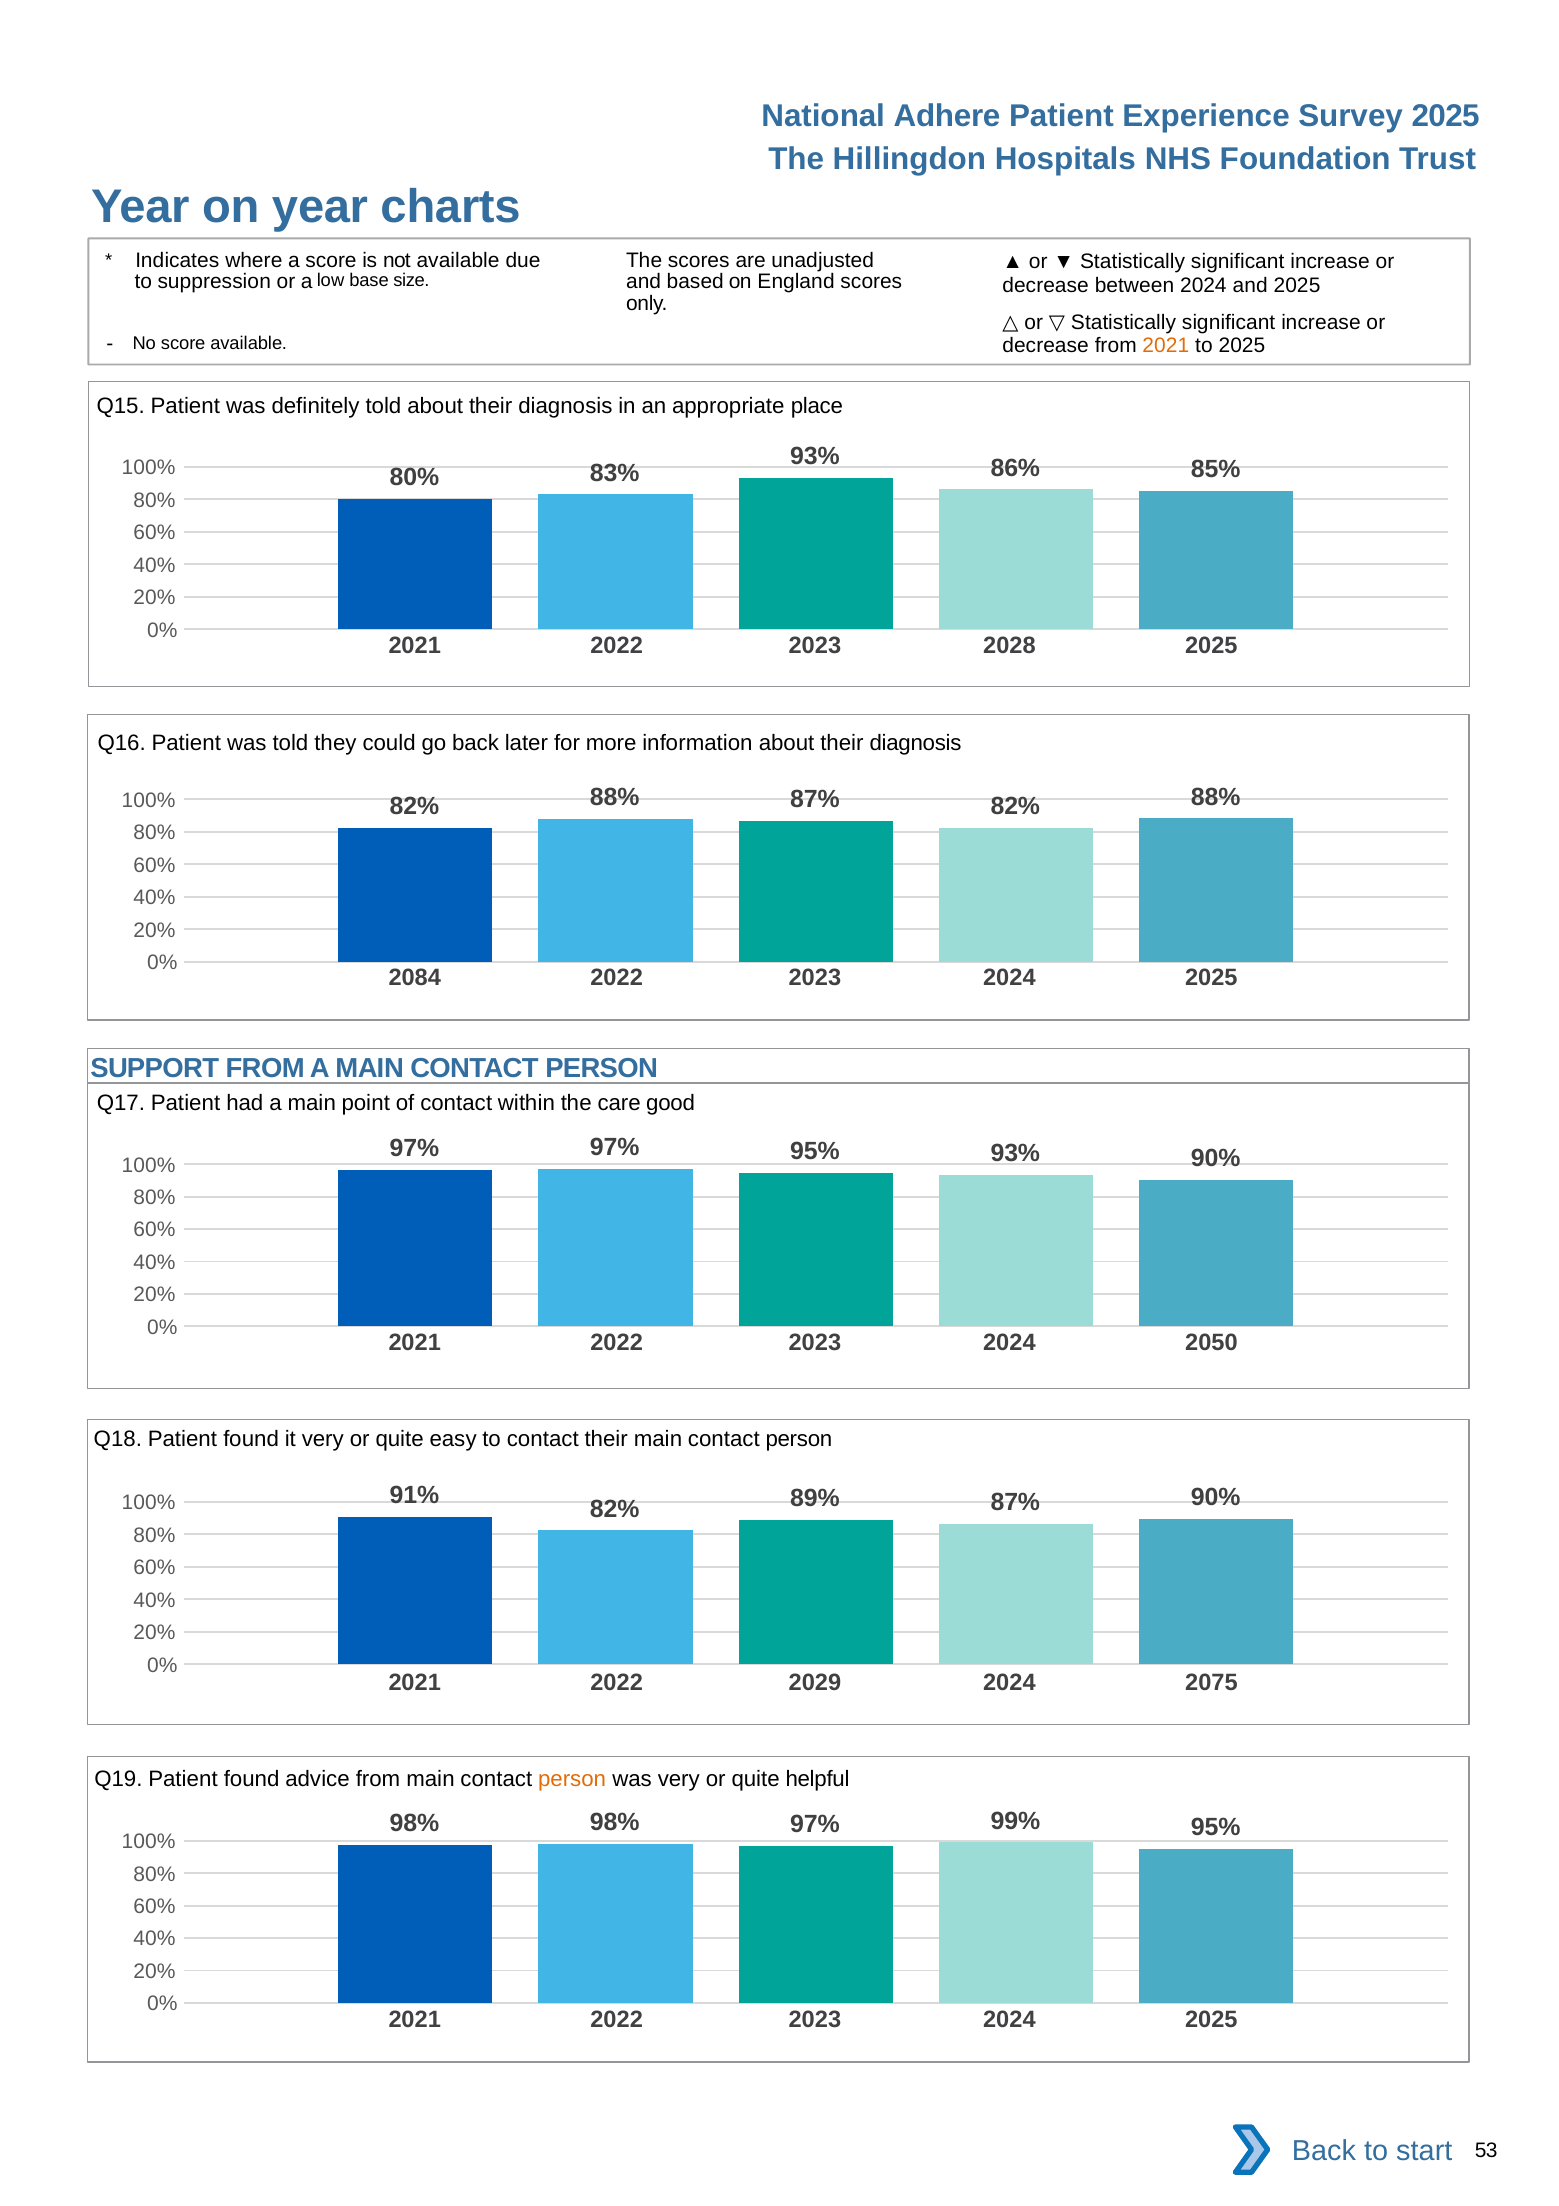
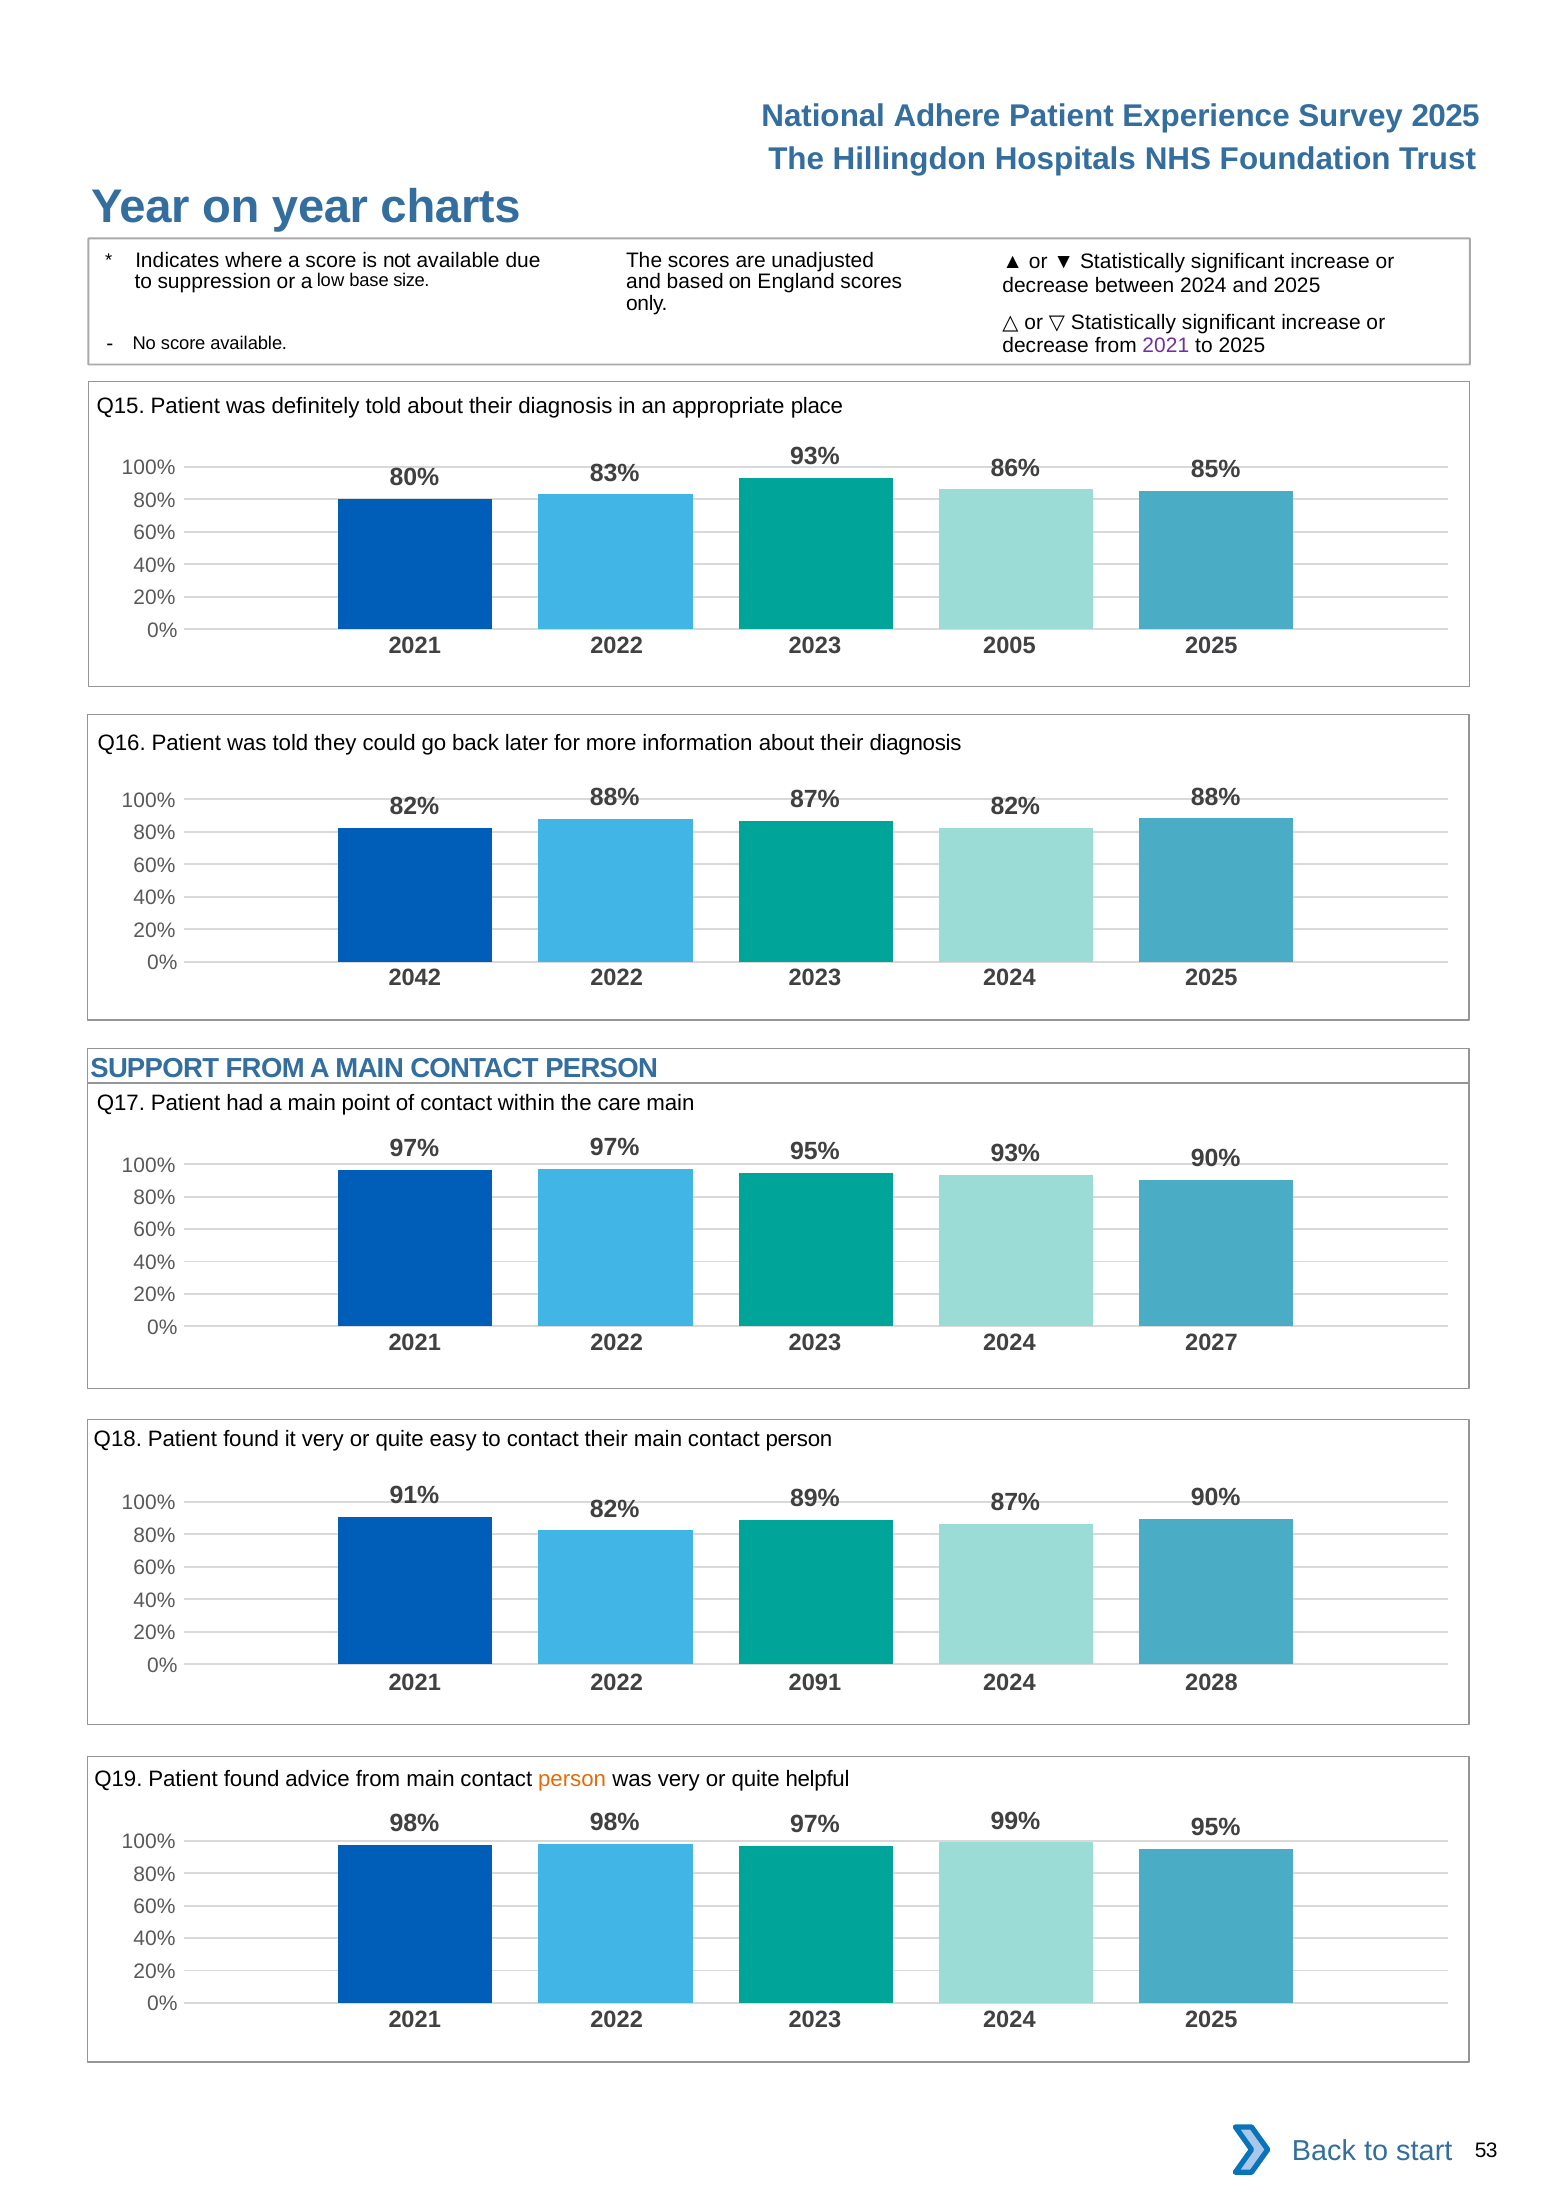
2021 at (1166, 346) colour: orange -> purple
2028: 2028 -> 2005
2084: 2084 -> 2042
care good: good -> main
2050: 2050 -> 2027
2029: 2029 -> 2091
2075: 2075 -> 2028
